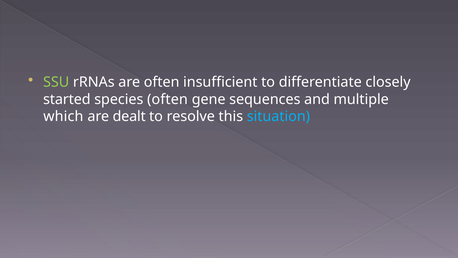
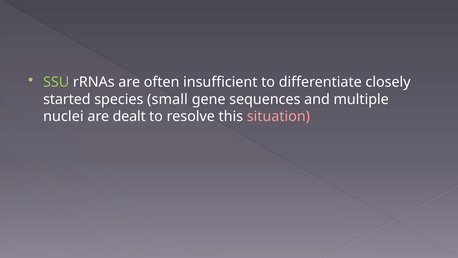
species often: often -> small
which: which -> nuclei
situation colour: light blue -> pink
